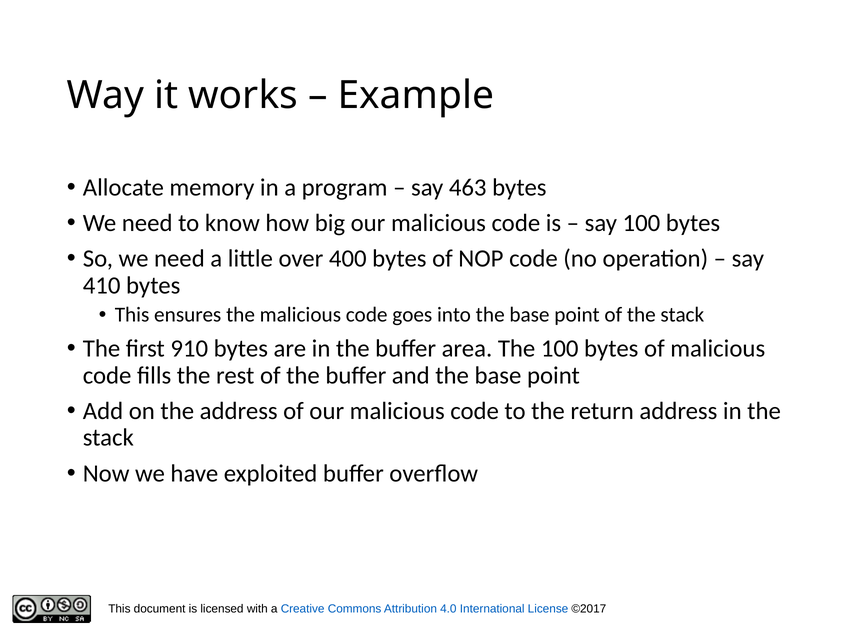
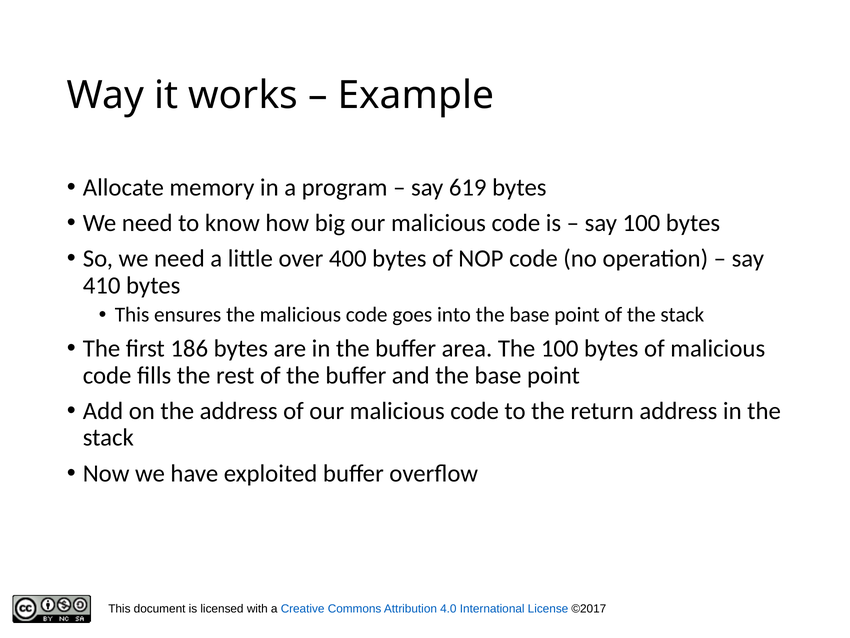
463: 463 -> 619
910: 910 -> 186
